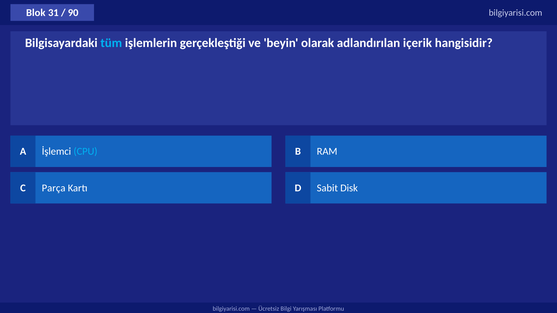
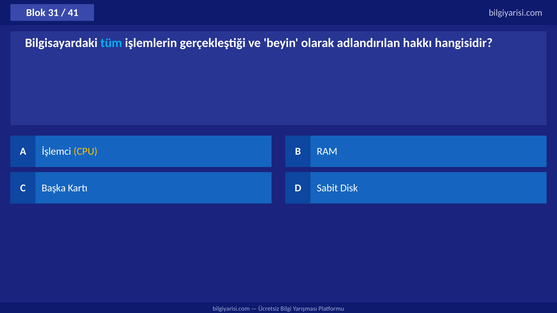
90: 90 -> 41
içerik: içerik -> hakkı
CPU colour: light blue -> yellow
Parça: Parça -> Başka
